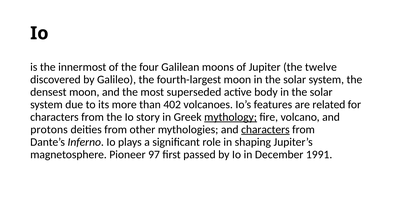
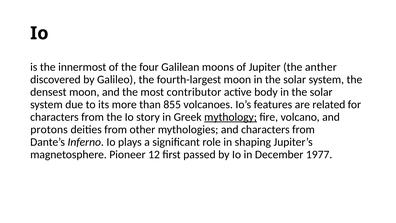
twelve: twelve -> anther
superseded: superseded -> contributor
402: 402 -> 855
characters at (265, 129) underline: present -> none
97: 97 -> 12
1991: 1991 -> 1977
